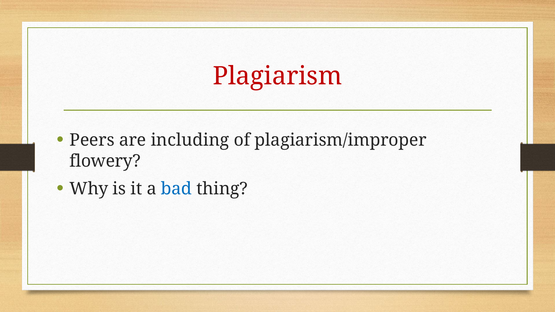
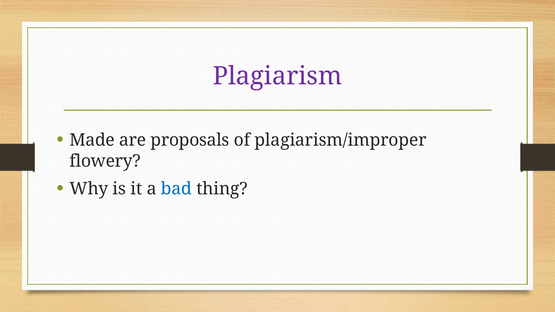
Plagiarism colour: red -> purple
Peers: Peers -> Made
including: including -> proposals
